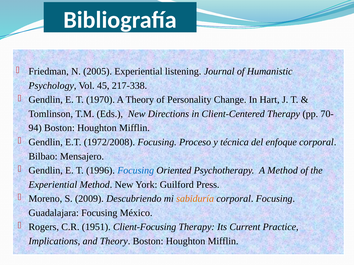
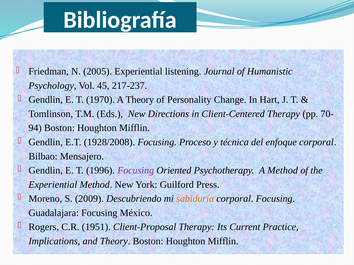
217-338: 217-338 -> 217-237
1972/2008: 1972/2008 -> 1928/2008
Focusing at (136, 171) colour: blue -> purple
Client-Focusing: Client-Focusing -> Client-Proposal
